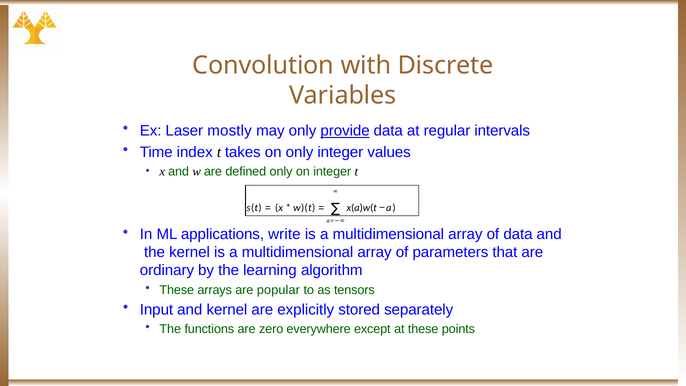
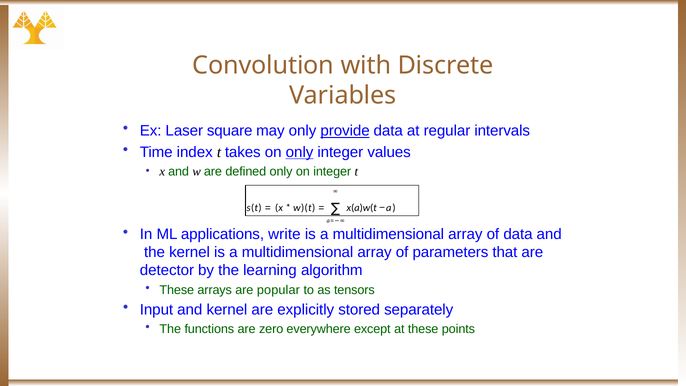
mostly: mostly -> square
only at (300, 152) underline: none -> present
ordinary: ordinary -> detector
